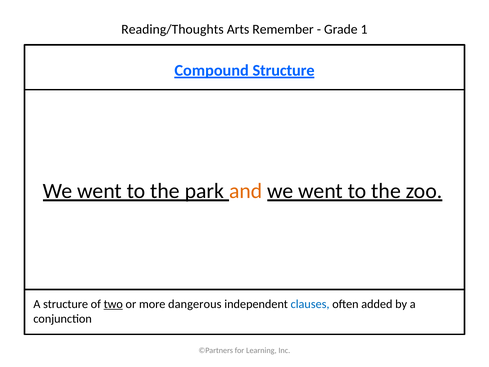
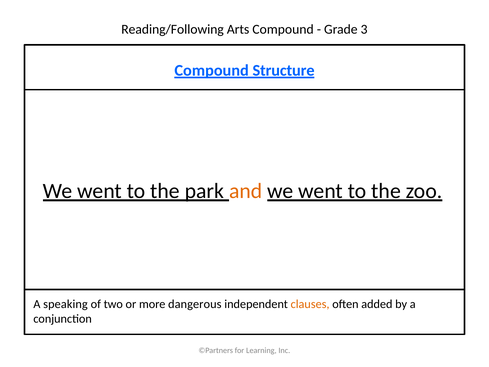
Reading/Thoughts: Reading/Thoughts -> Reading/Following
Arts Remember: Remember -> Compound
1: 1 -> 3
A structure: structure -> speaking
two underline: present -> none
clauses colour: blue -> orange
